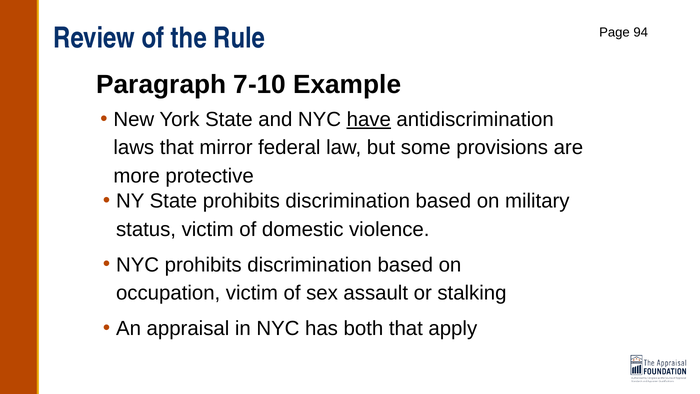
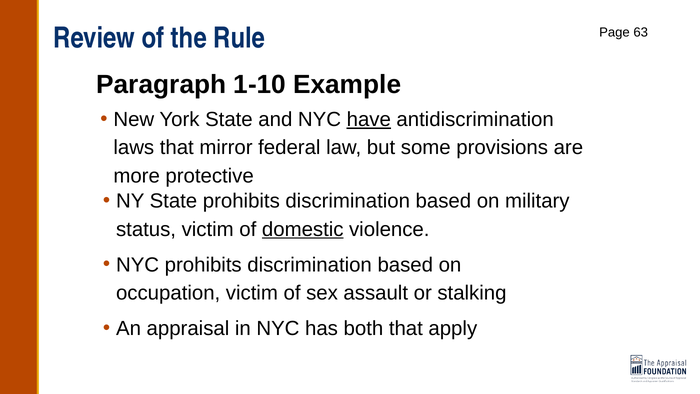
94: 94 -> 63
7-10: 7-10 -> 1-10
domestic underline: none -> present
